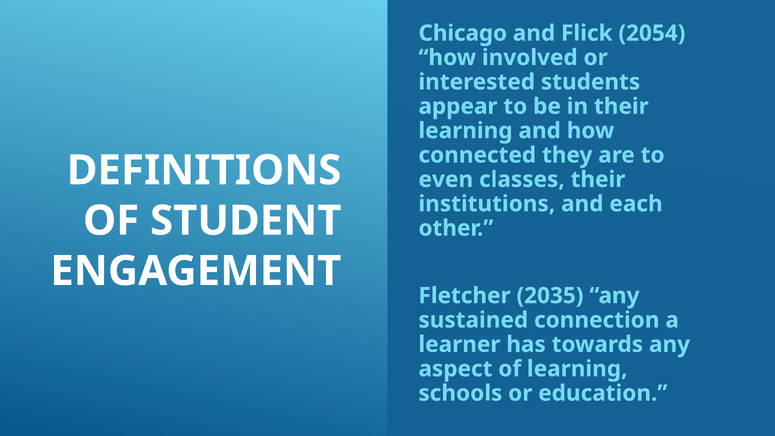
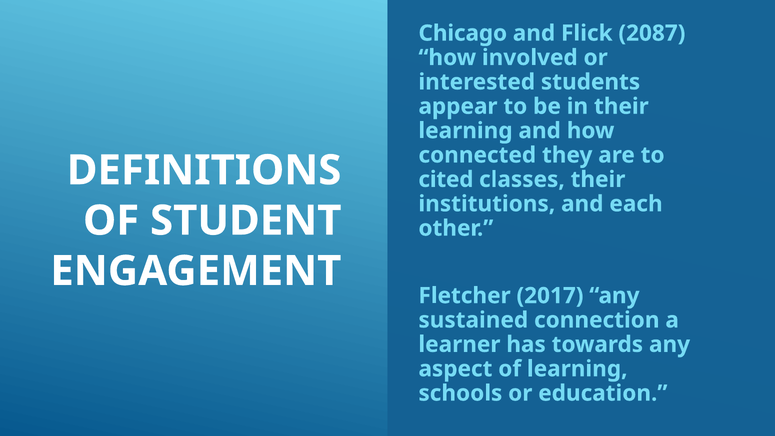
2054: 2054 -> 2087
even: even -> cited
2035: 2035 -> 2017
